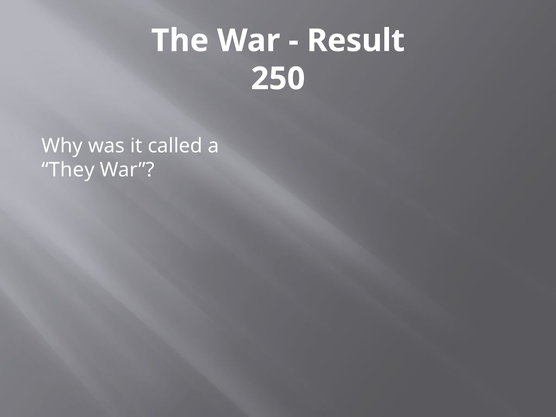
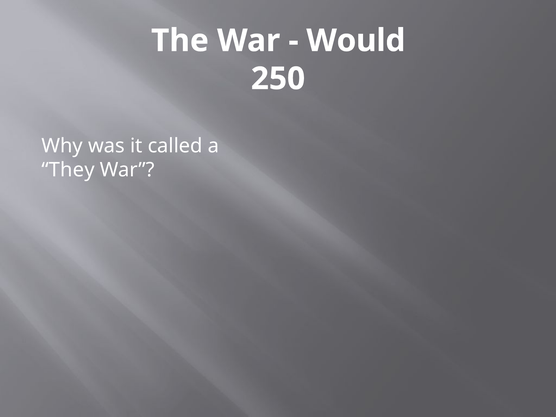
Result: Result -> Would
